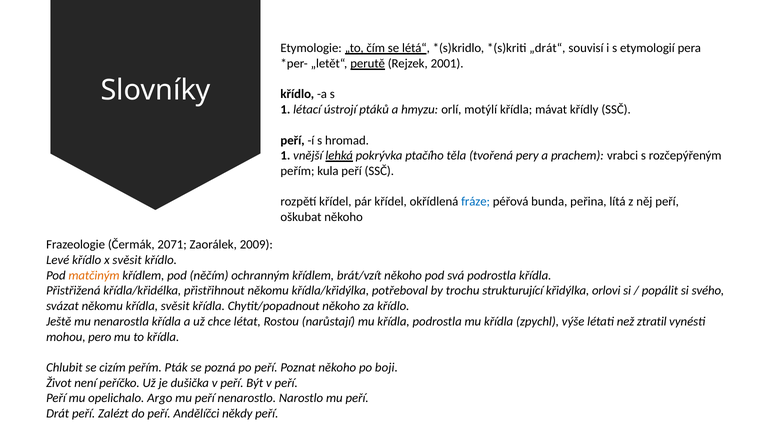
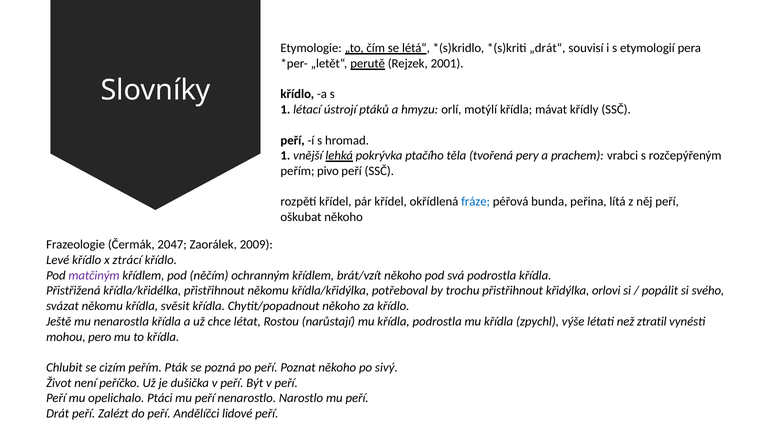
kula: kula -> pivo
2071: 2071 -> 2047
x svěsit: svěsit -> ztrácí
matčiným colour: orange -> purple
trochu strukturující: strukturující -> přistřihnout
boji: boji -> sivý
Argo: Argo -> Ptáci
někdy: někdy -> lidové
